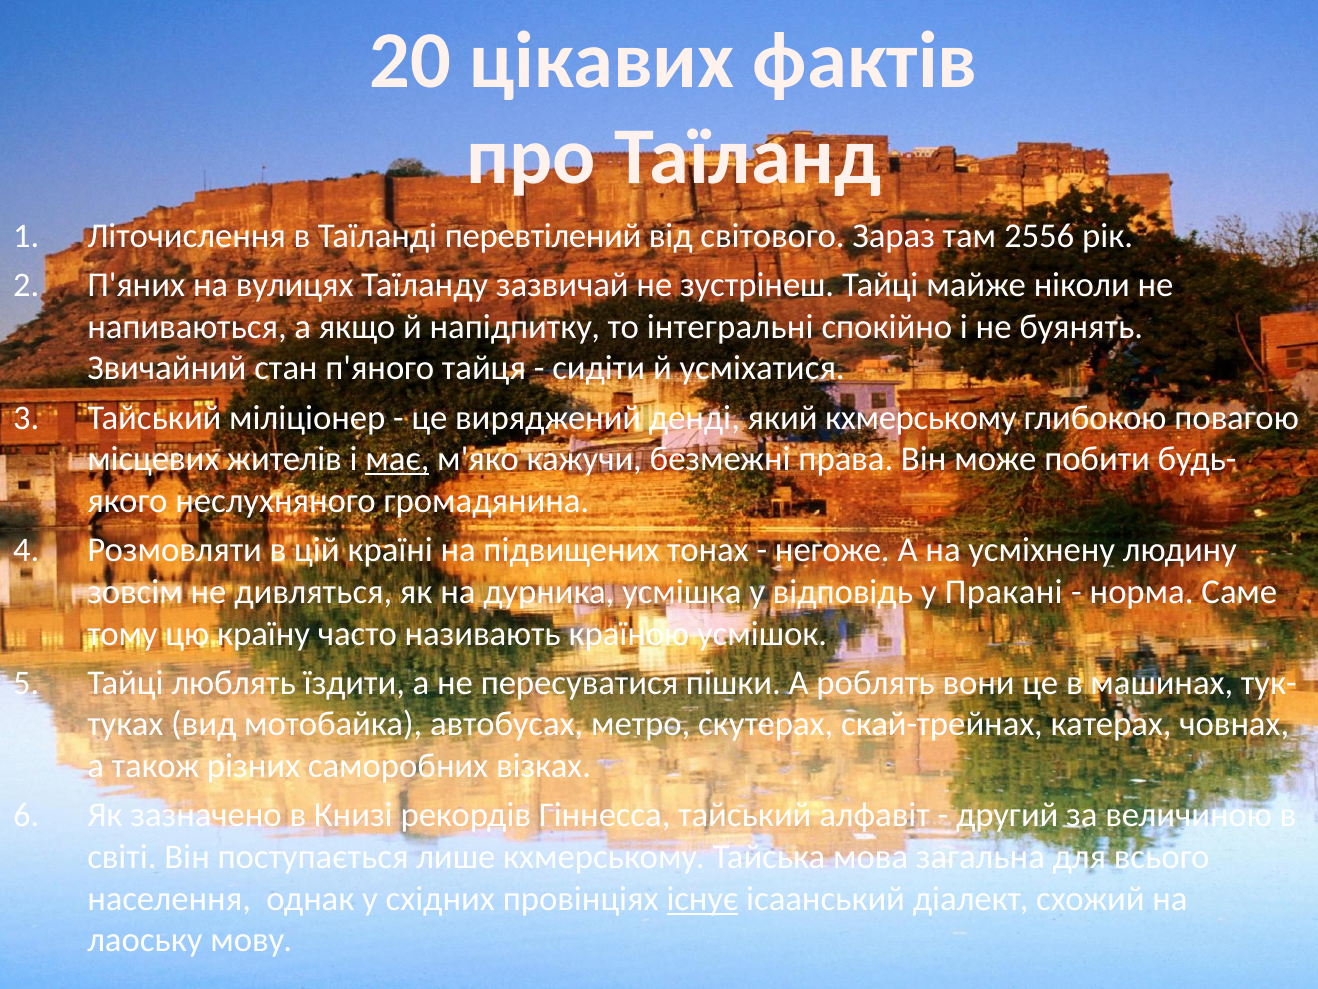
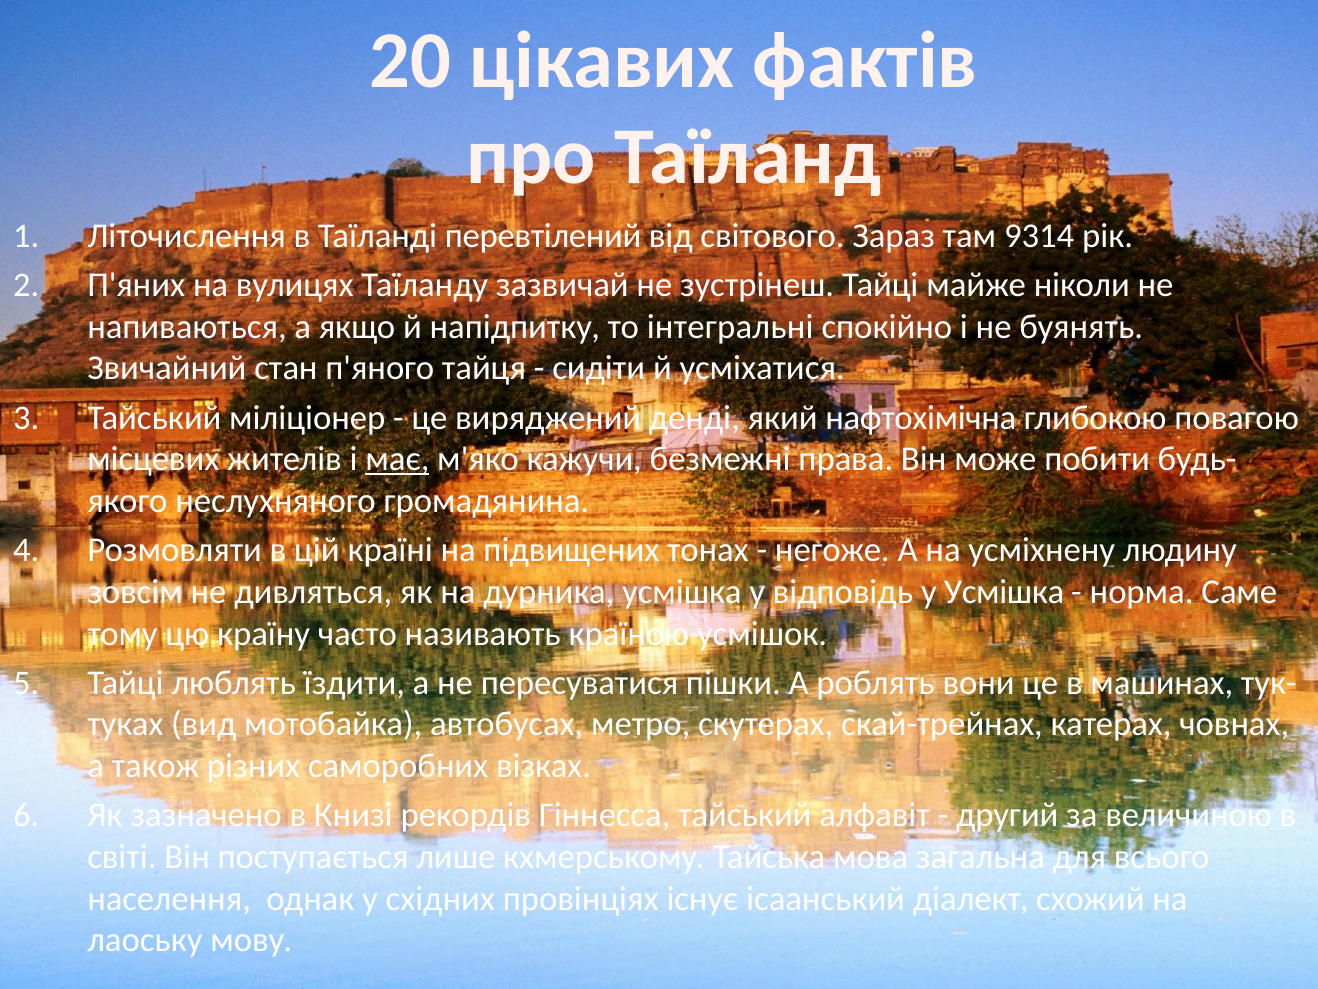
2556: 2556 -> 9314
який кхмерському: кхмерському -> нафтохімічна
у Пракані: Пракані -> Усмішка
існує underline: present -> none
